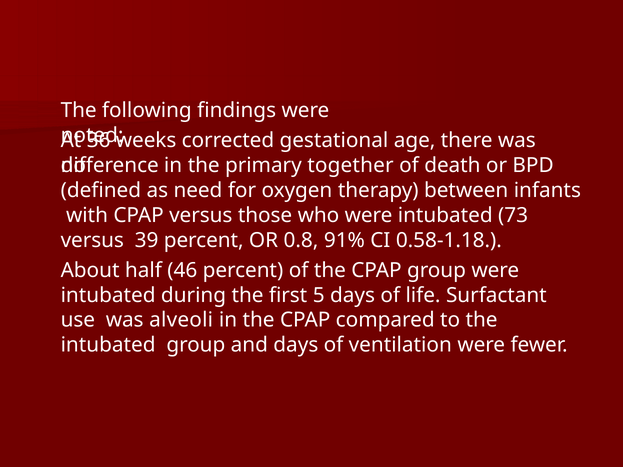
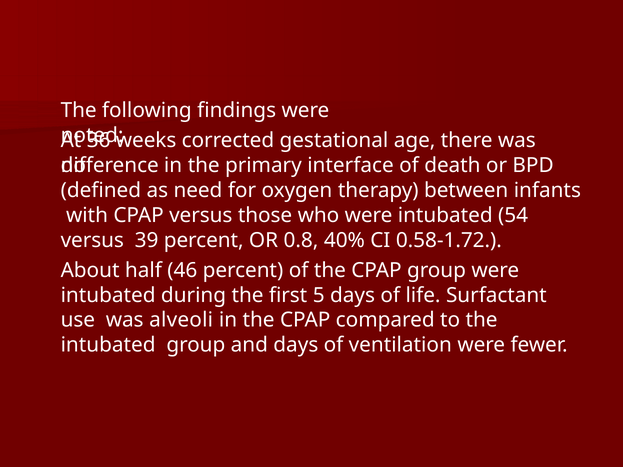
together: together -> interface
73: 73 -> 54
91%: 91% -> 40%
0.58-1.18: 0.58-1.18 -> 0.58-1.72
